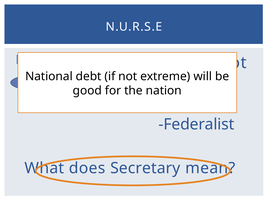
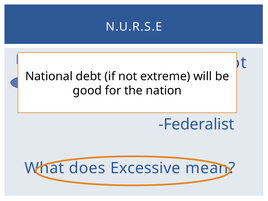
does Secretary: Secretary -> Excessive
